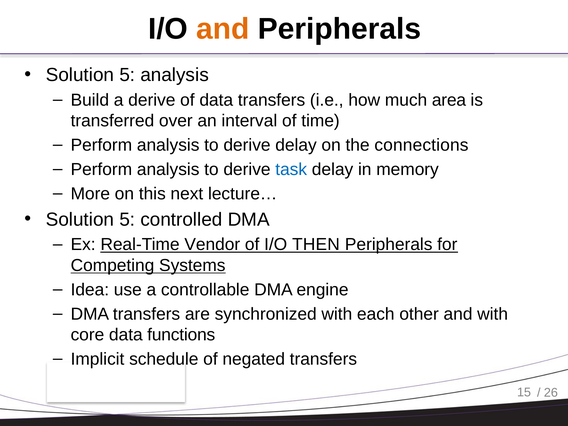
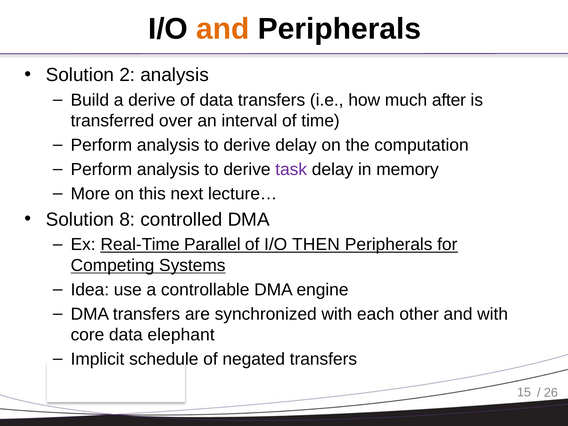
5 at (127, 75): 5 -> 2
area: area -> after
connections: connections -> computation
task colour: blue -> purple
5 at (127, 219): 5 -> 8
Vendor: Vendor -> Parallel
functions: functions -> elephant
